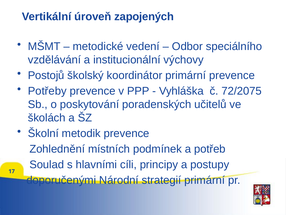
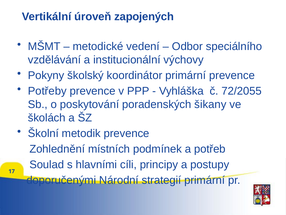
Postojů: Postojů -> Pokyny
72/2075: 72/2075 -> 72/2055
učitelů: učitelů -> šikany
